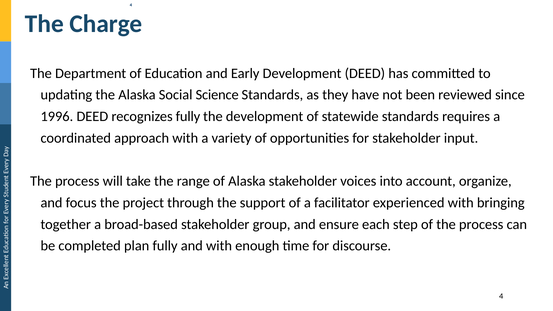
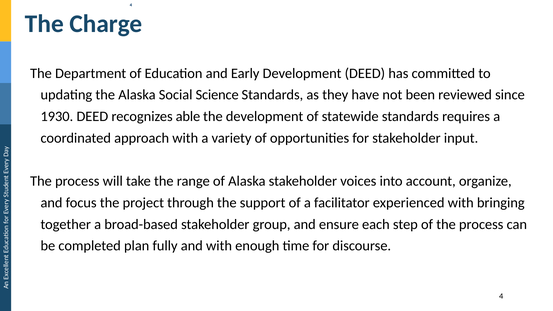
1996: 1996 -> 1930
recognizes fully: fully -> able
